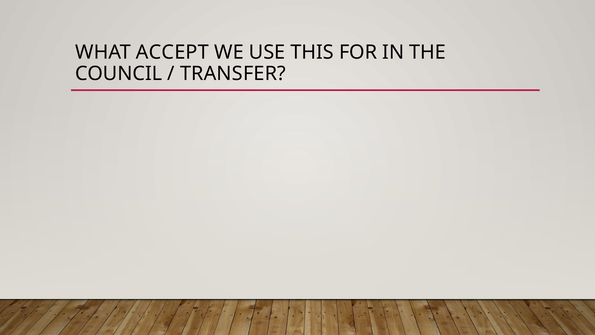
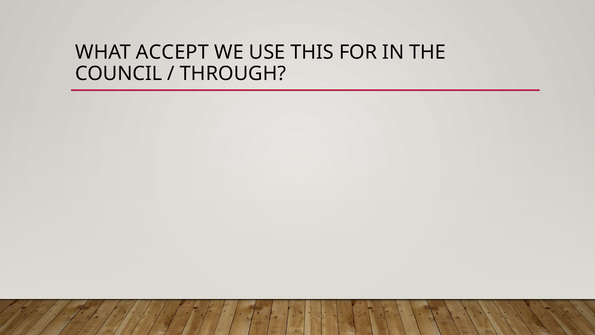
TRANSFER: TRANSFER -> THROUGH
